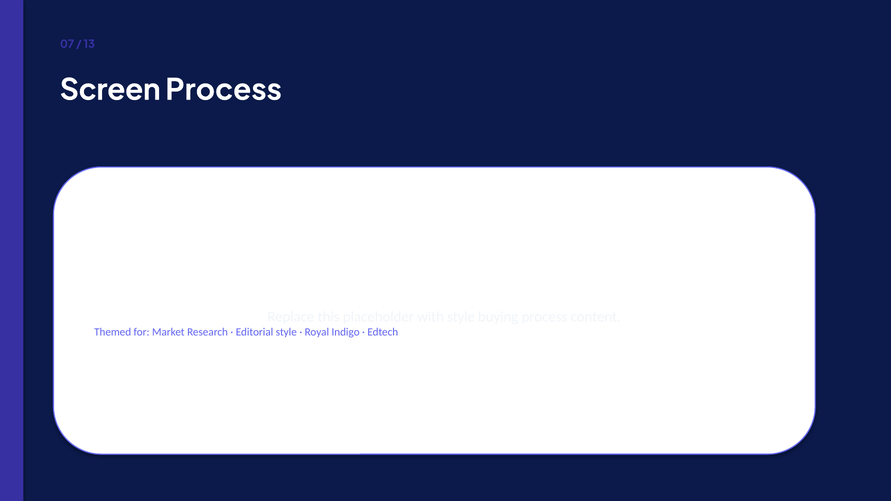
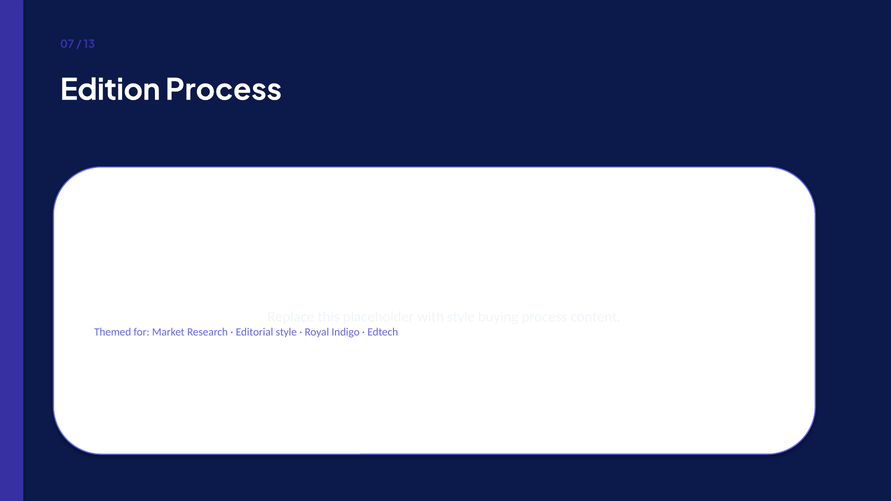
Screen: Screen -> Edition
